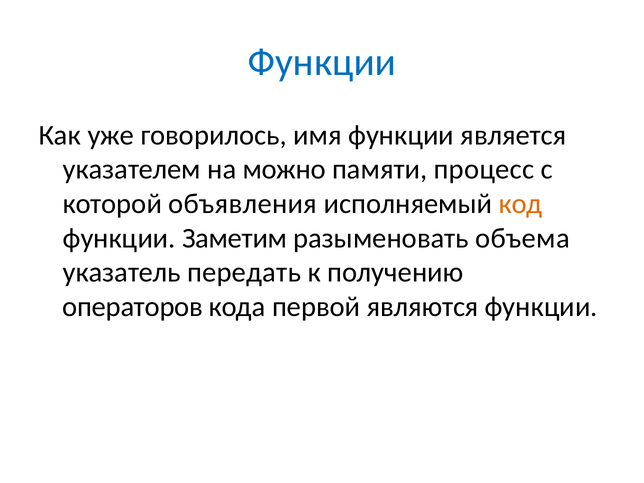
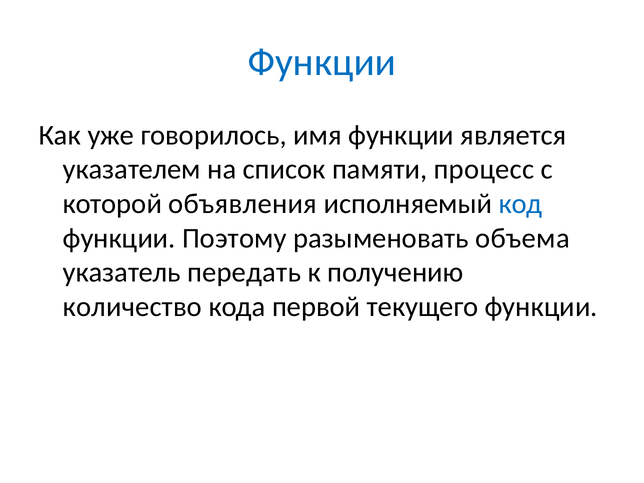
можно: можно -> список
код colour: orange -> blue
Заметим: Заметим -> Поэтому
операторов: операторов -> количество
являются: являются -> текущего
